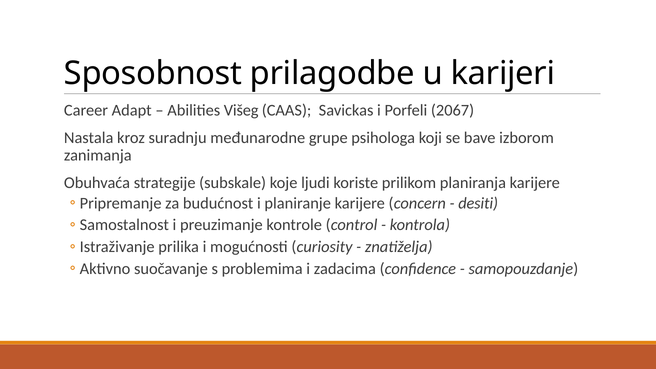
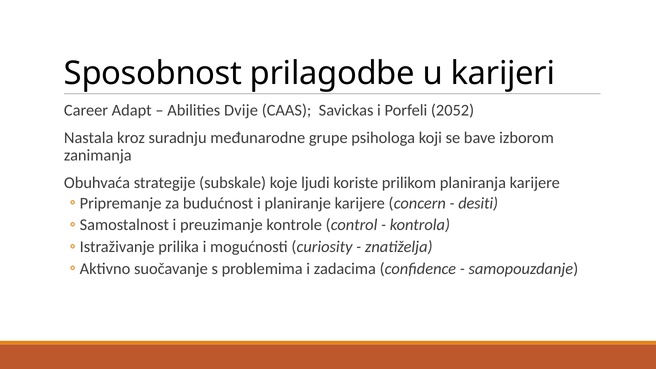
Višeg: Višeg -> Dvije
2067: 2067 -> 2052
